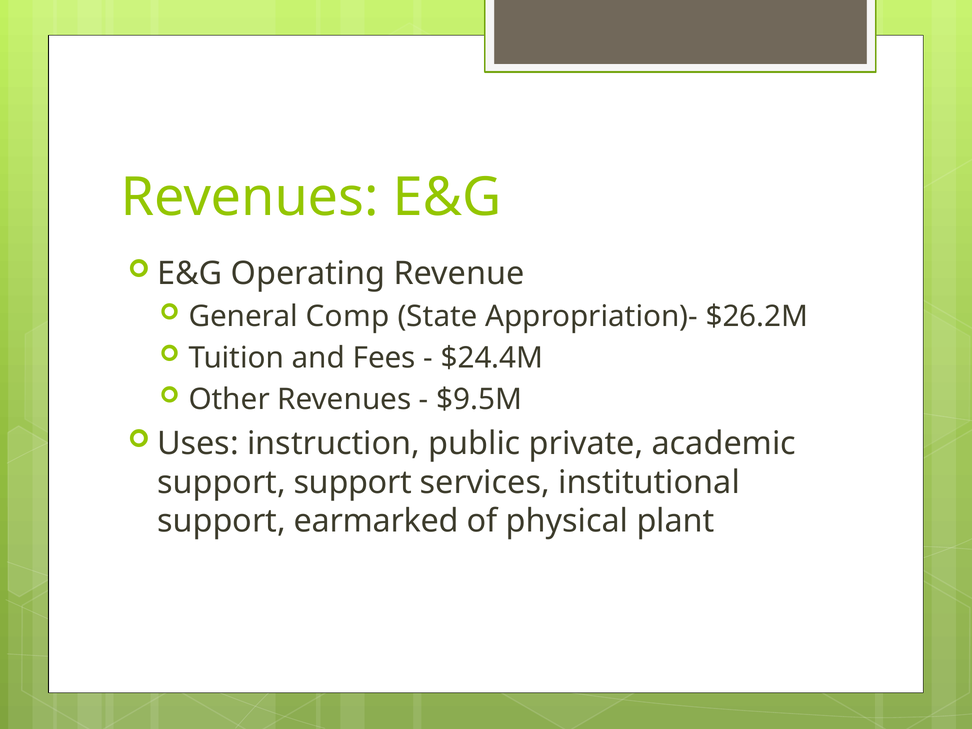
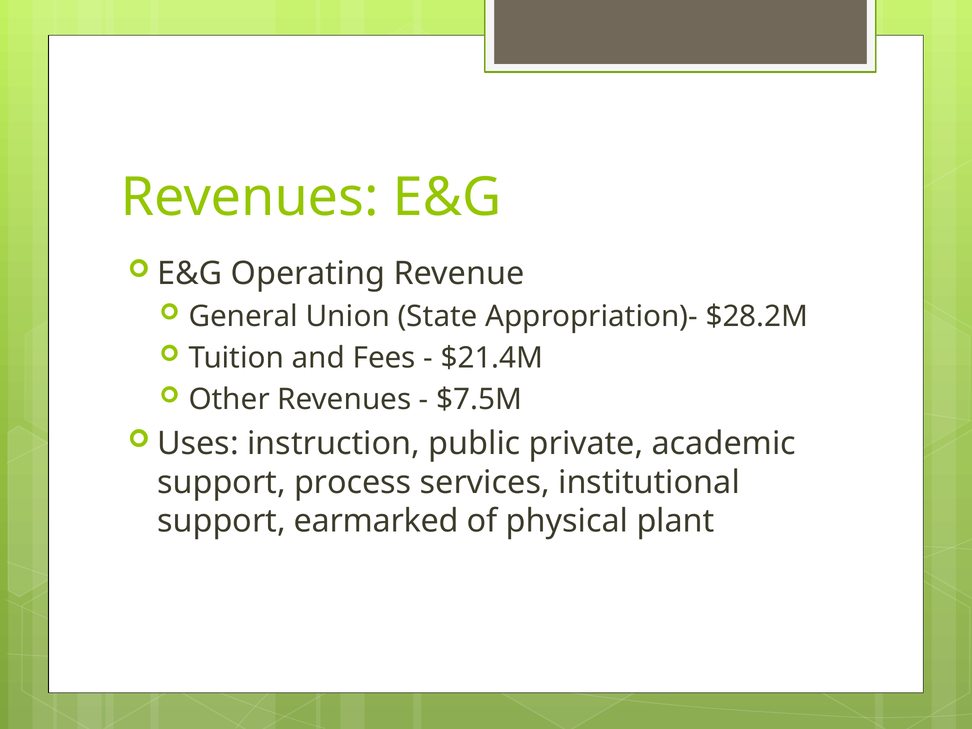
Comp: Comp -> Union
$26.2M: $26.2M -> $28.2M
$24.4M: $24.4M -> $21.4M
$9.5M: $9.5M -> $7.5M
support support: support -> process
